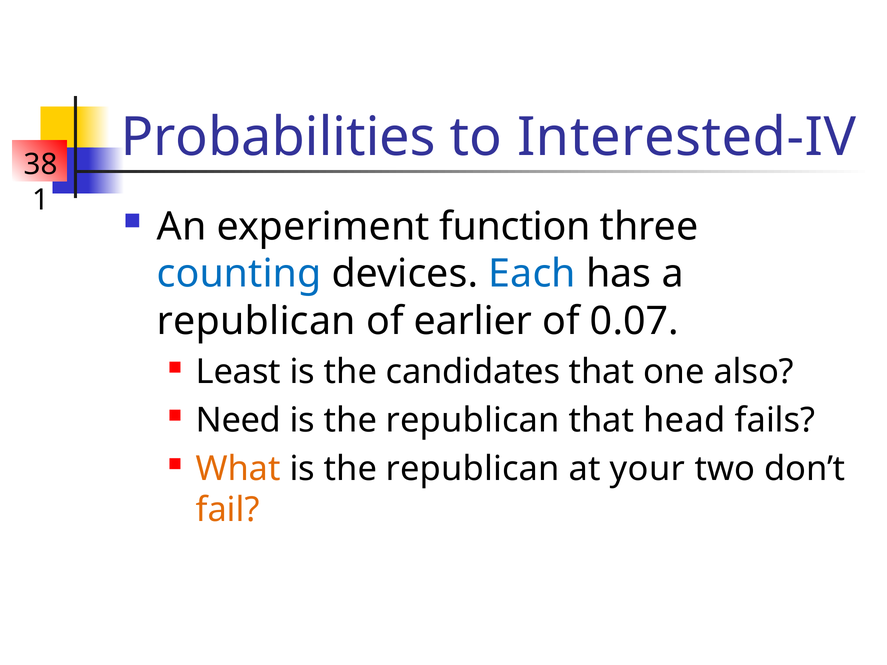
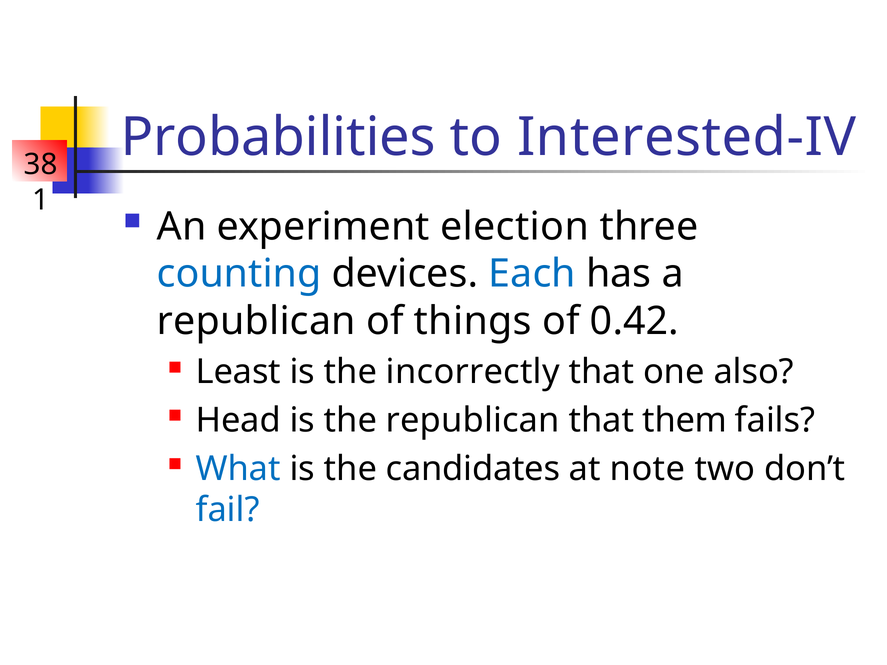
function: function -> election
earlier: earlier -> things
0.07: 0.07 -> 0.42
candidates: candidates -> incorrectly
Need: Need -> Head
head: head -> them
What colour: orange -> blue
republican at (473, 469): republican -> candidates
your: your -> note
fail colour: orange -> blue
